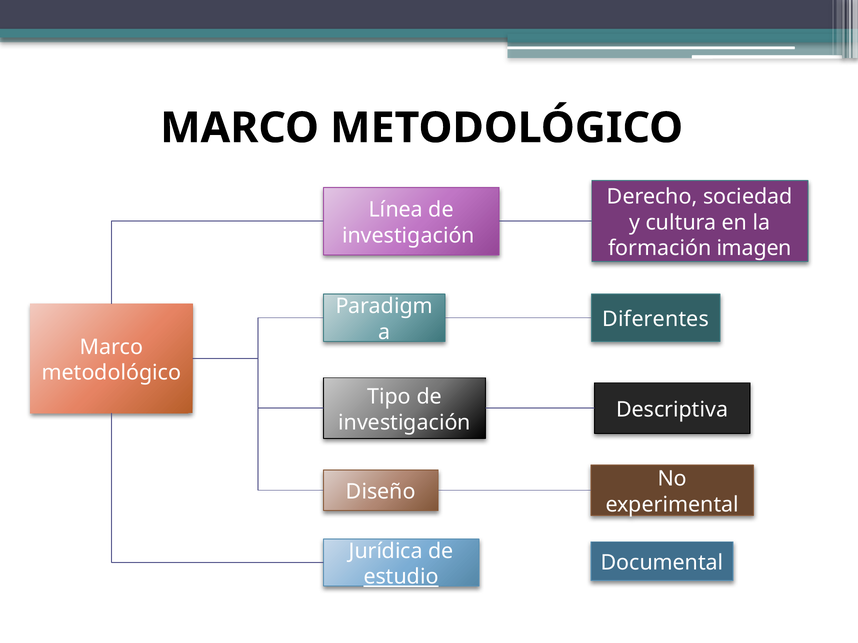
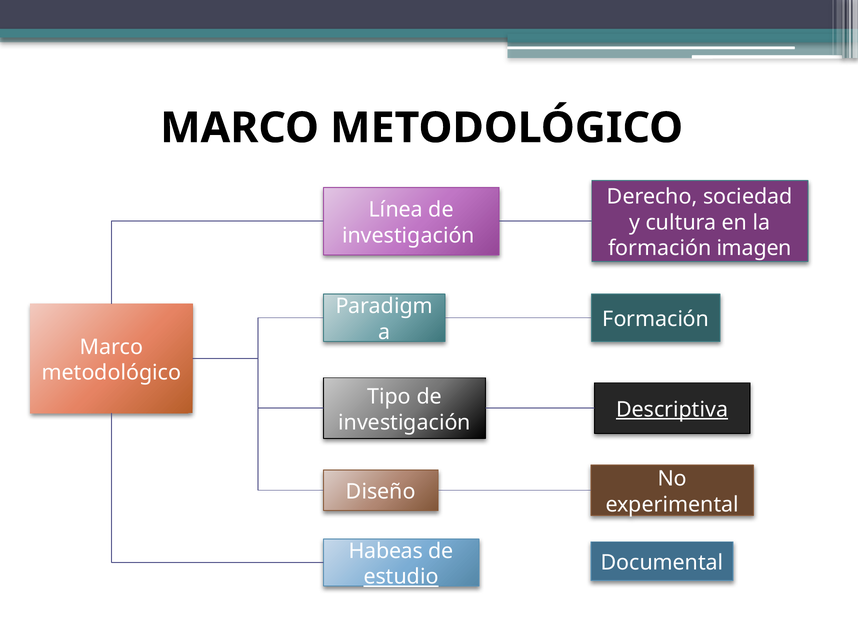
Diferentes at (656, 319): Diferentes -> Formación
Descriptiva underline: none -> present
Jurídica: Jurídica -> Habeas
